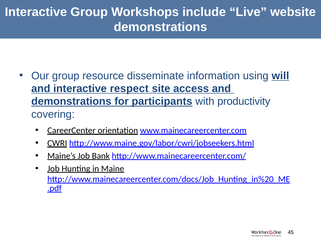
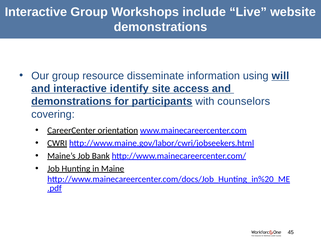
respect: respect -> identify
productivity: productivity -> counselors
